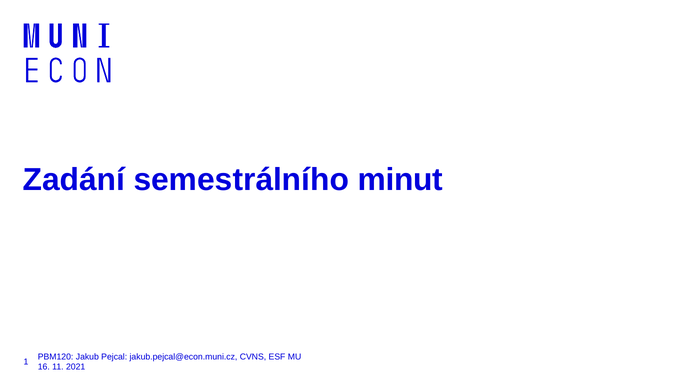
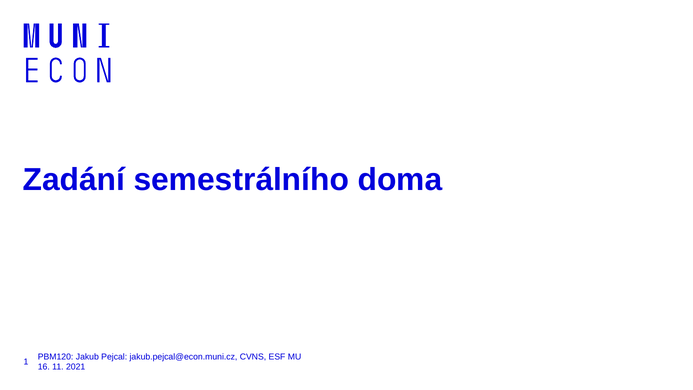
minut: minut -> doma
